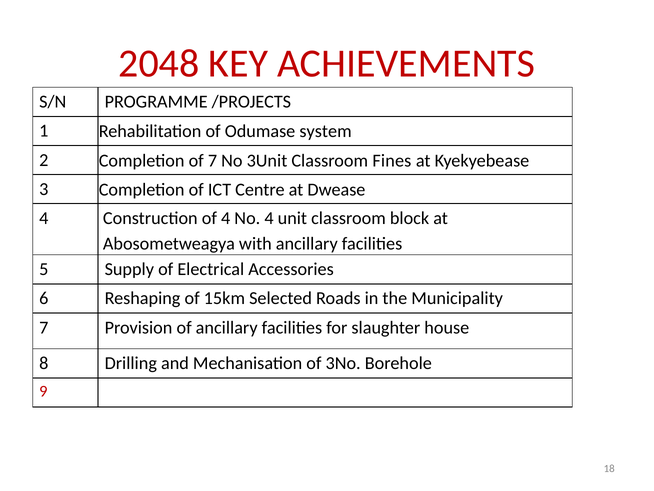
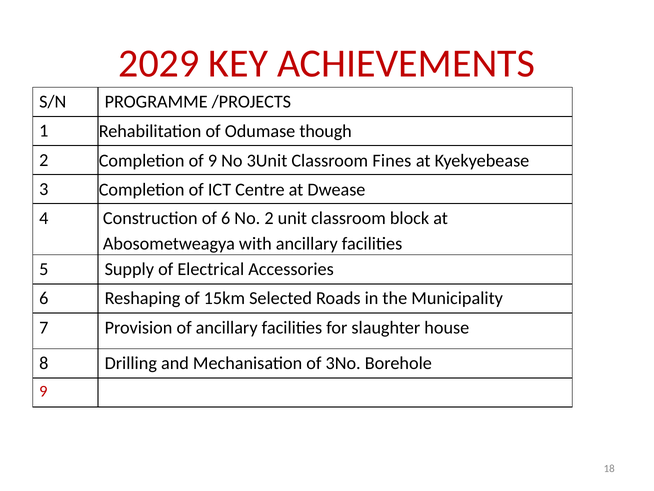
2048: 2048 -> 2029
system: system -> though
of 7: 7 -> 9
of 4: 4 -> 6
No 4: 4 -> 2
